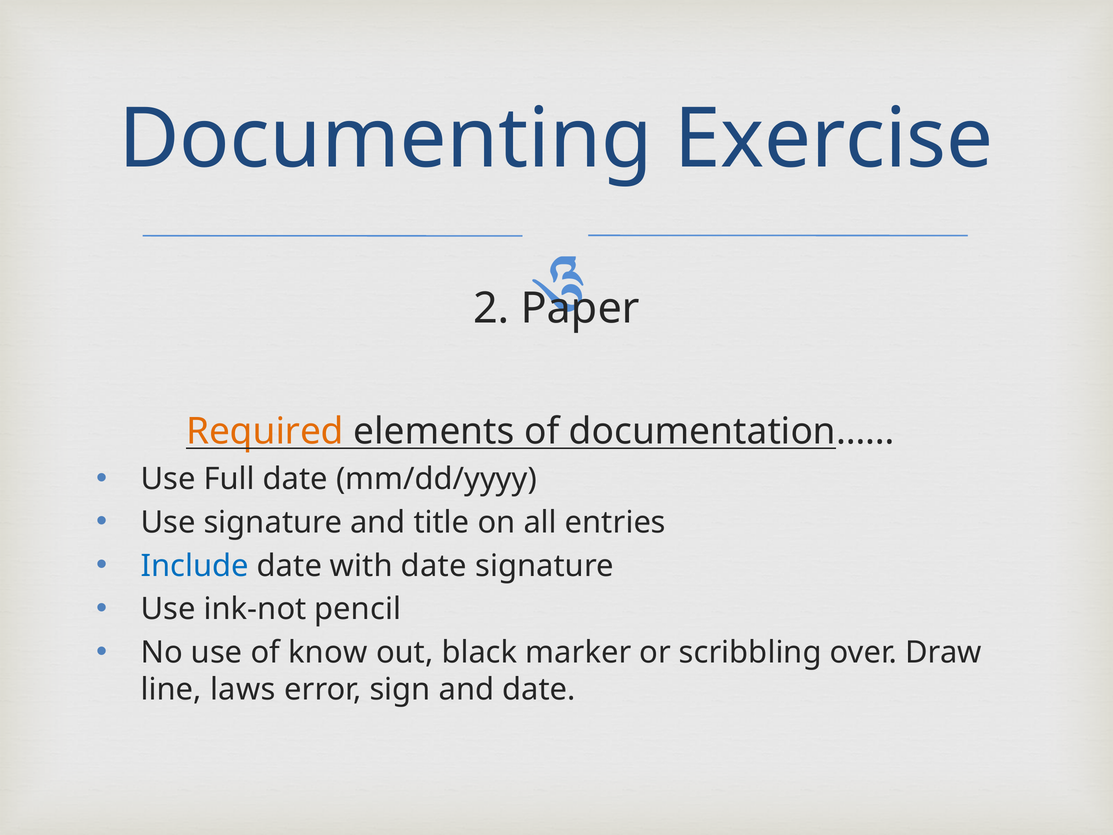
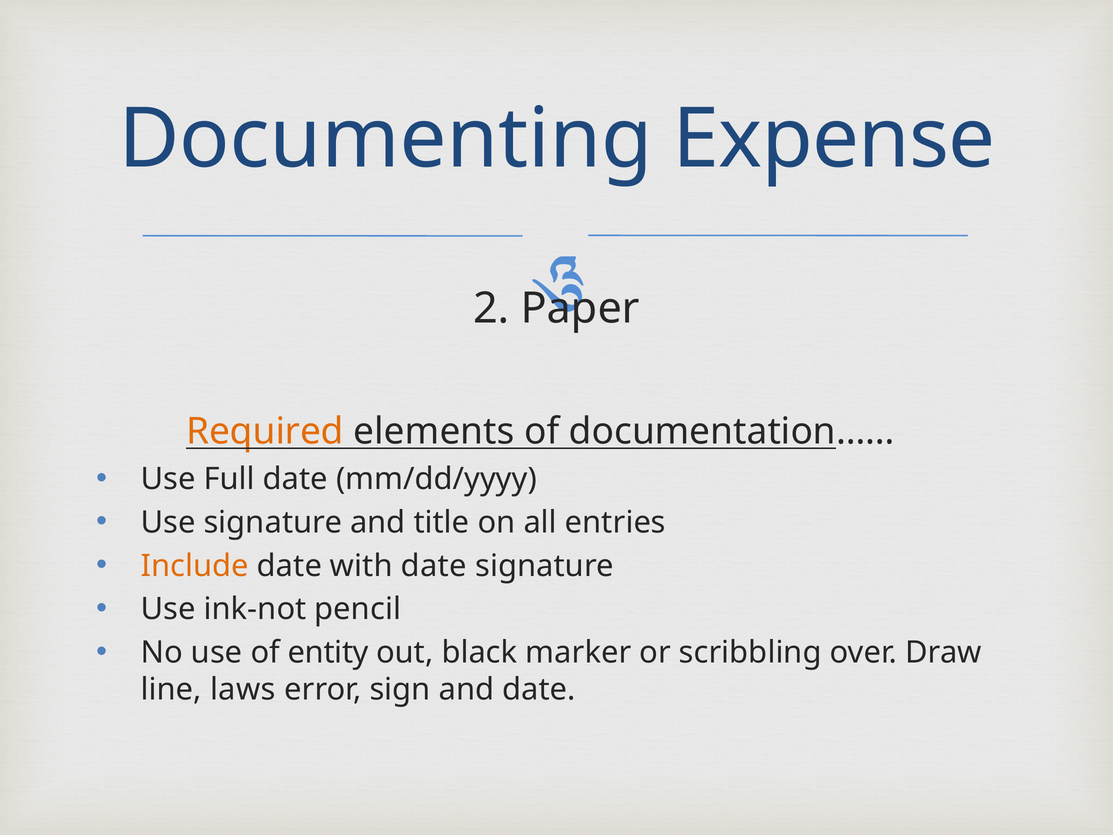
Exercise: Exercise -> Expense
Include colour: blue -> orange
know: know -> entity
